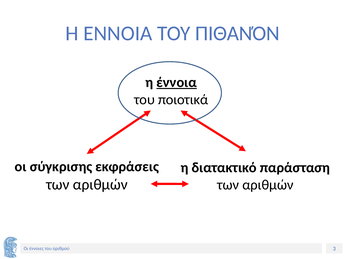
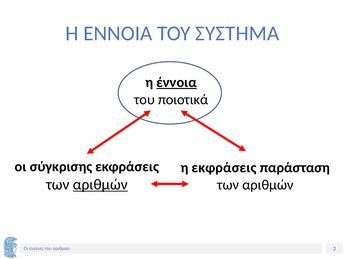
ΠΙΘΑΝΌΝ: ΠΙΘΑΝΌΝ -> ΣΥΣΤΗΜΑ
η διατακτικό: διατακτικό -> εκφράσεις
αριθμών at (100, 184) underline: none -> present
